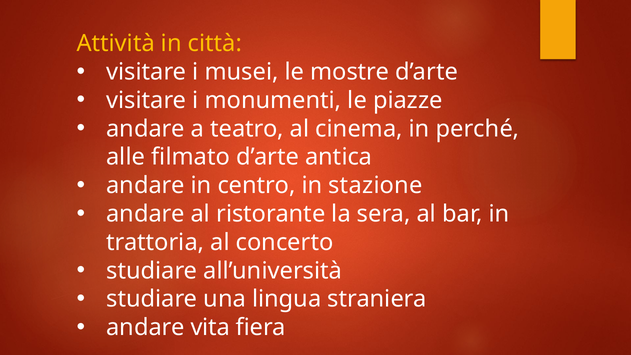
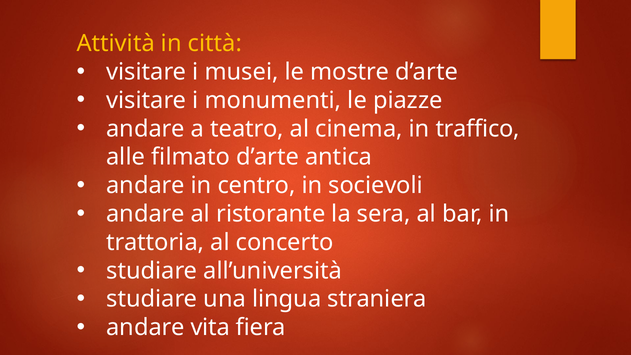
perché: perché -> traffico
stazione: stazione -> socievoli
